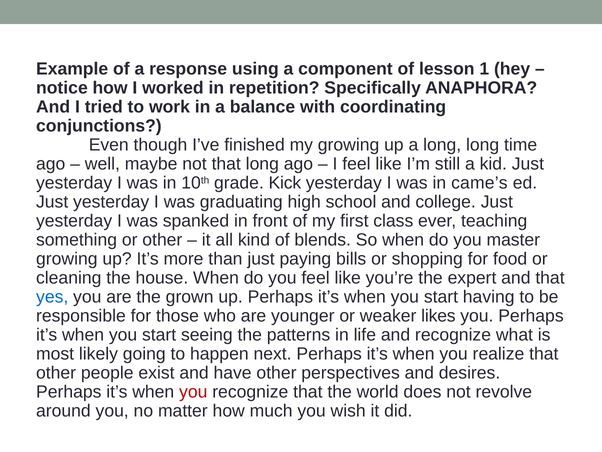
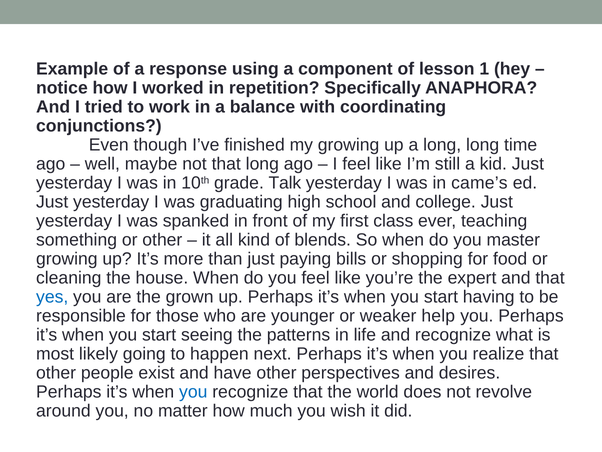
Kick: Kick -> Talk
likes: likes -> help
you at (193, 391) colour: red -> blue
